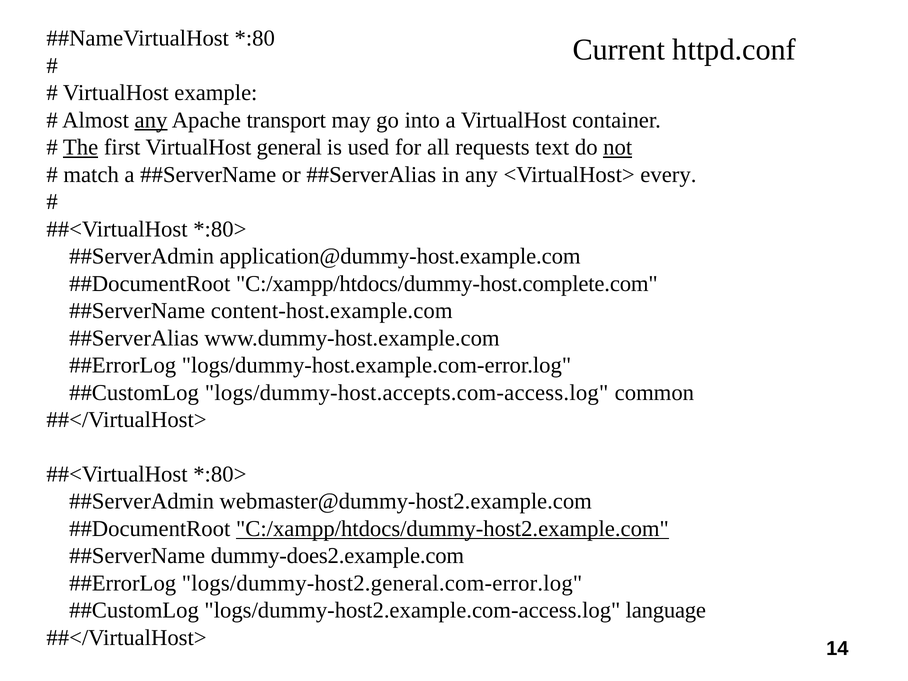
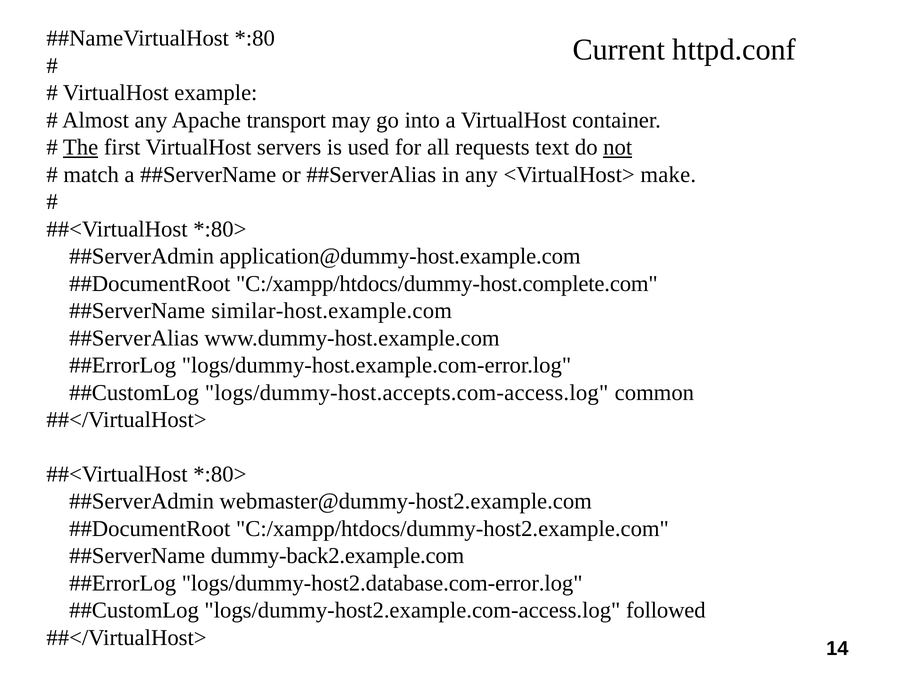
any at (151, 120) underline: present -> none
general: general -> servers
every: every -> make
content-host.example.com: content-host.example.com -> similar-host.example.com
C:/xampp/htdocs/dummy-host2.example.com underline: present -> none
dummy-does2.example.com: dummy-does2.example.com -> dummy-back2.example.com
logs/dummy-host2.general.com-error.log: logs/dummy-host2.general.com-error.log -> logs/dummy-host2.database.com-error.log
language: language -> followed
